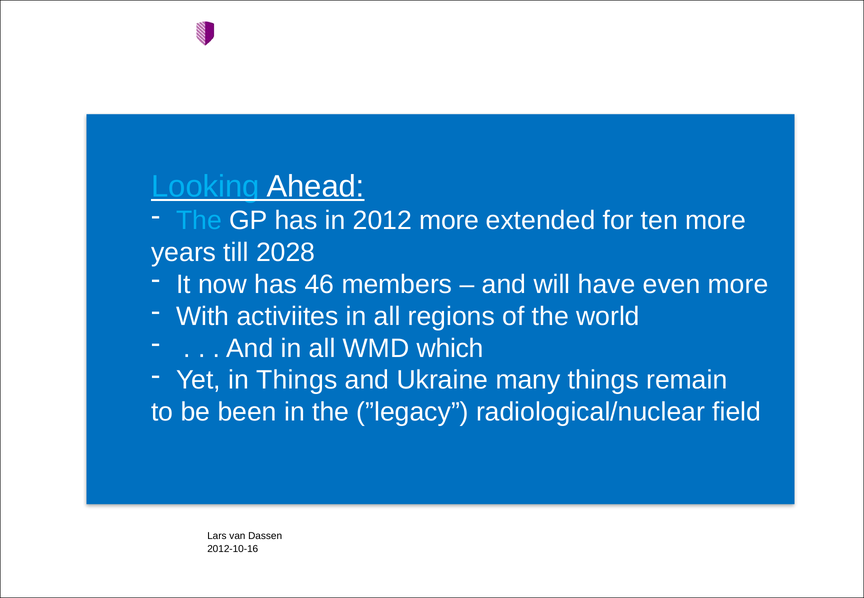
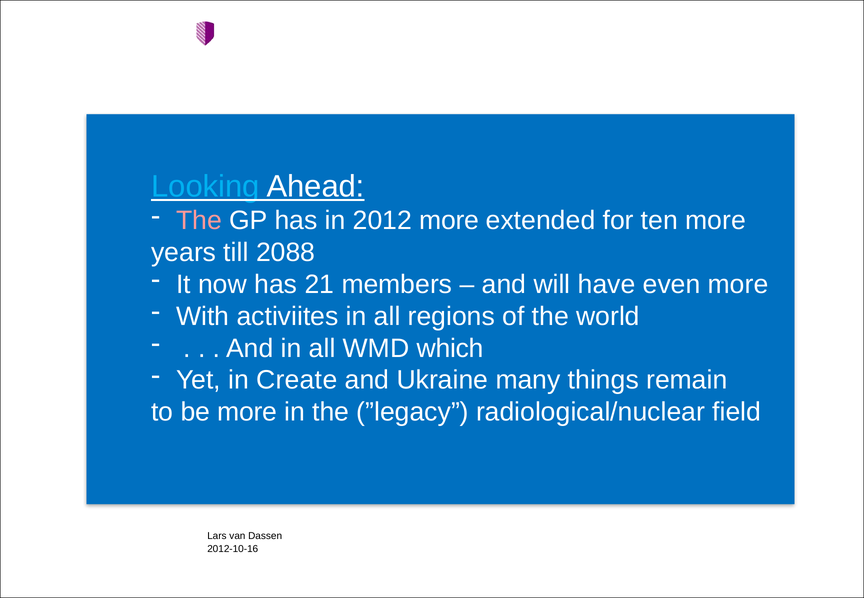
The at (199, 221) colour: light blue -> pink
2028: 2028 -> 2088
46: 46 -> 21
in Things: Things -> Create
be been: been -> more
